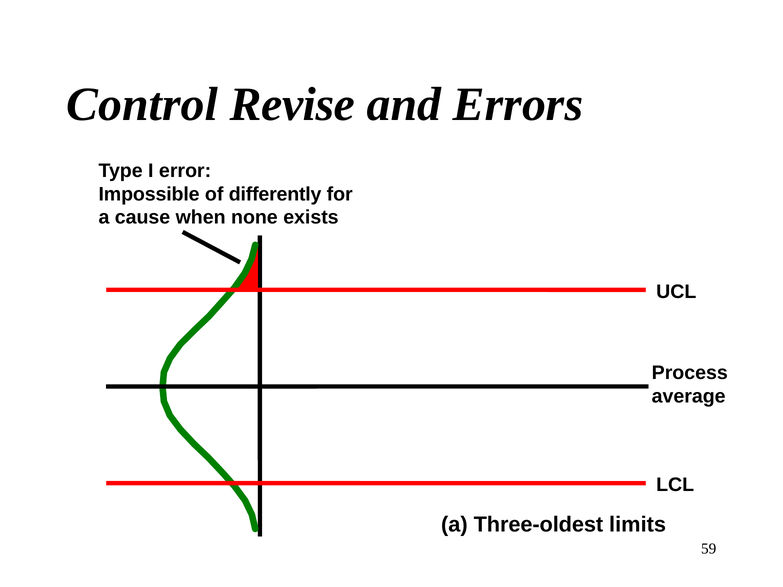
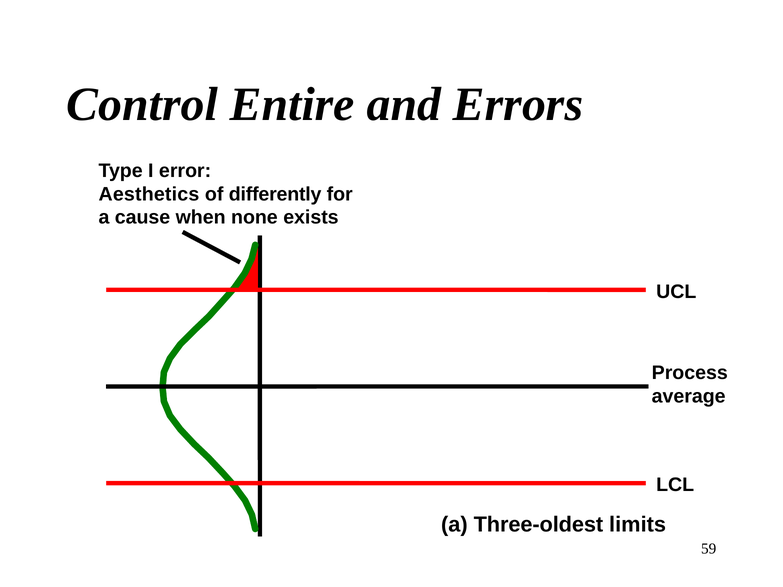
Revise: Revise -> Entire
Impossible: Impossible -> Aesthetics
